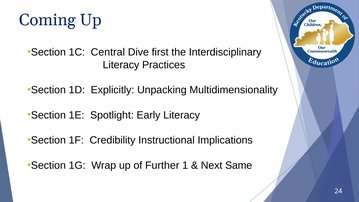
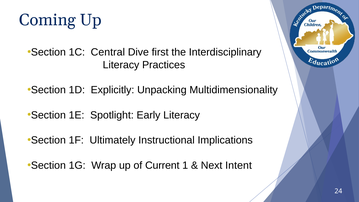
Credibility: Credibility -> Ultimately
Further: Further -> Current
Same: Same -> Intent
